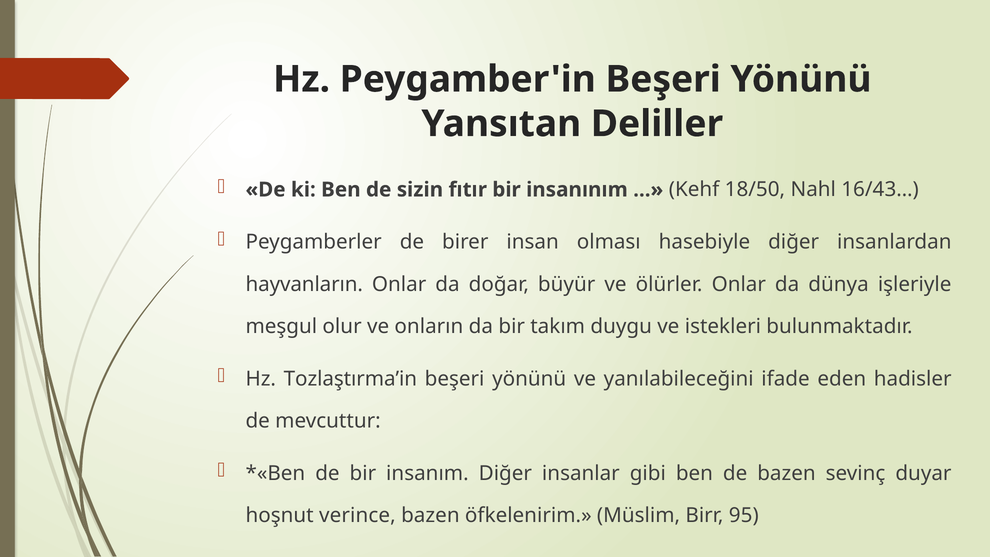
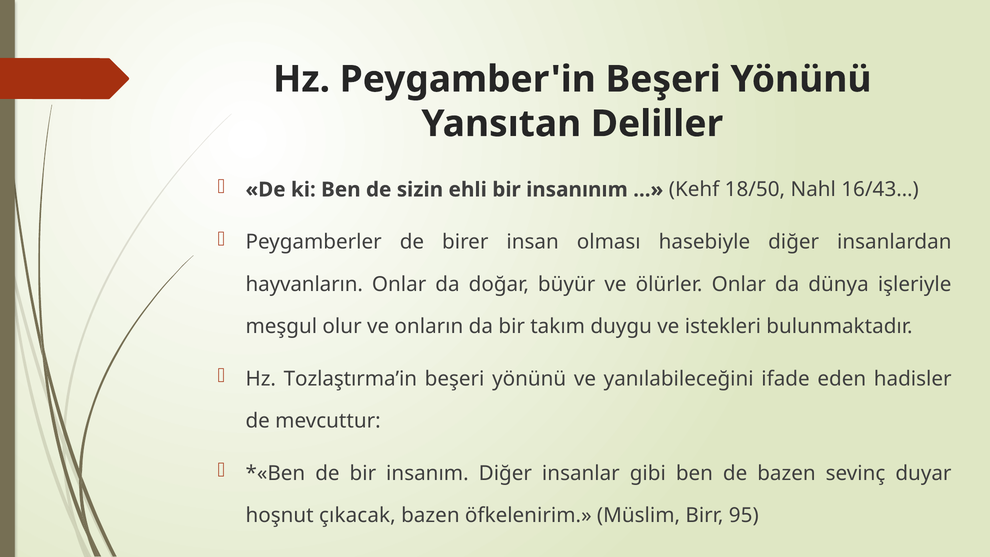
fıtır: fıtır -> ehli
verince: verince -> çıkacak
